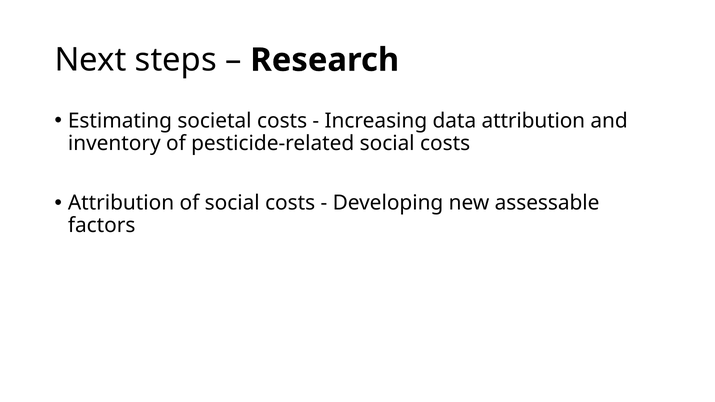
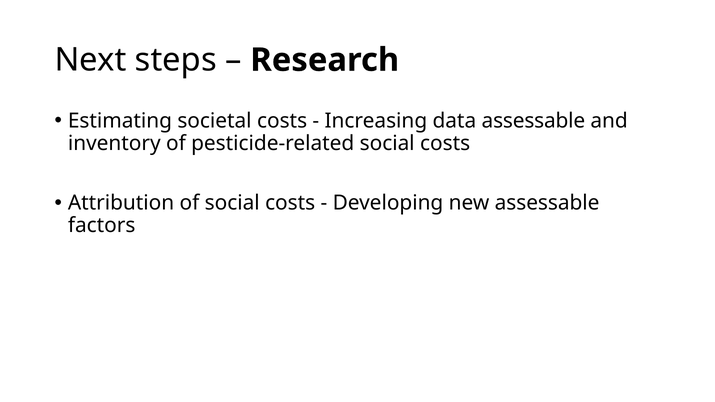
data attribution: attribution -> assessable
